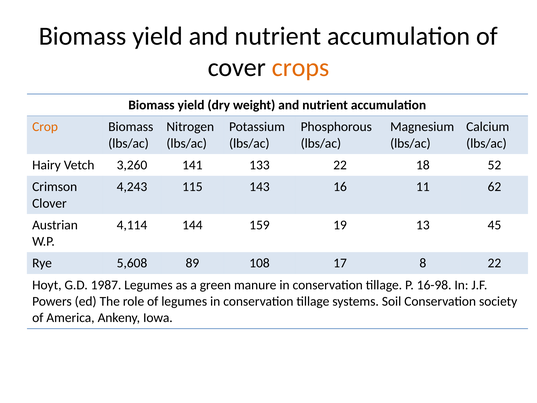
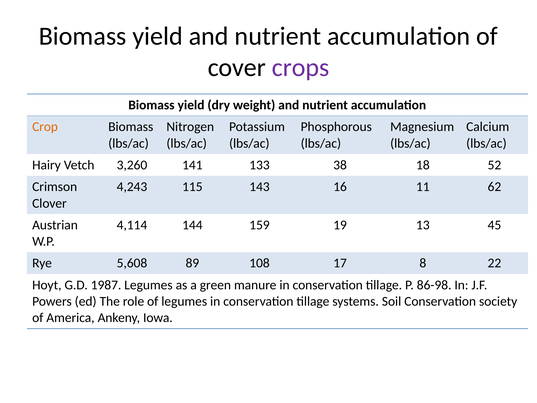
crops colour: orange -> purple
133 22: 22 -> 38
16-98: 16-98 -> 86-98
